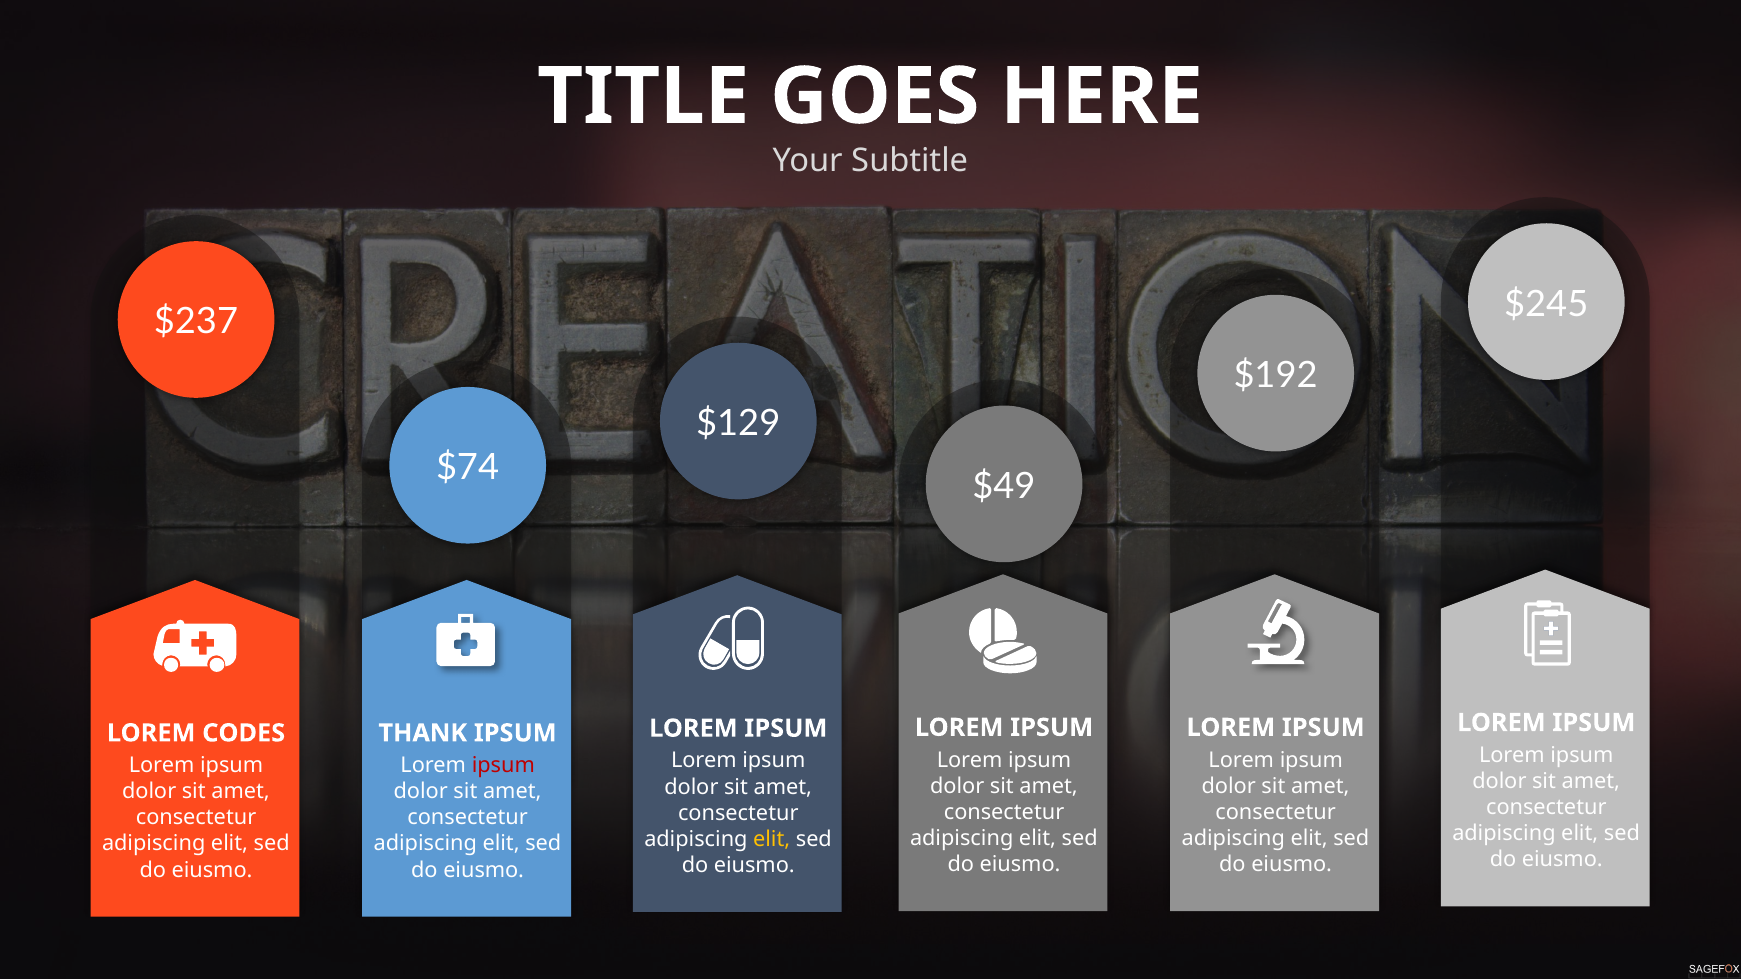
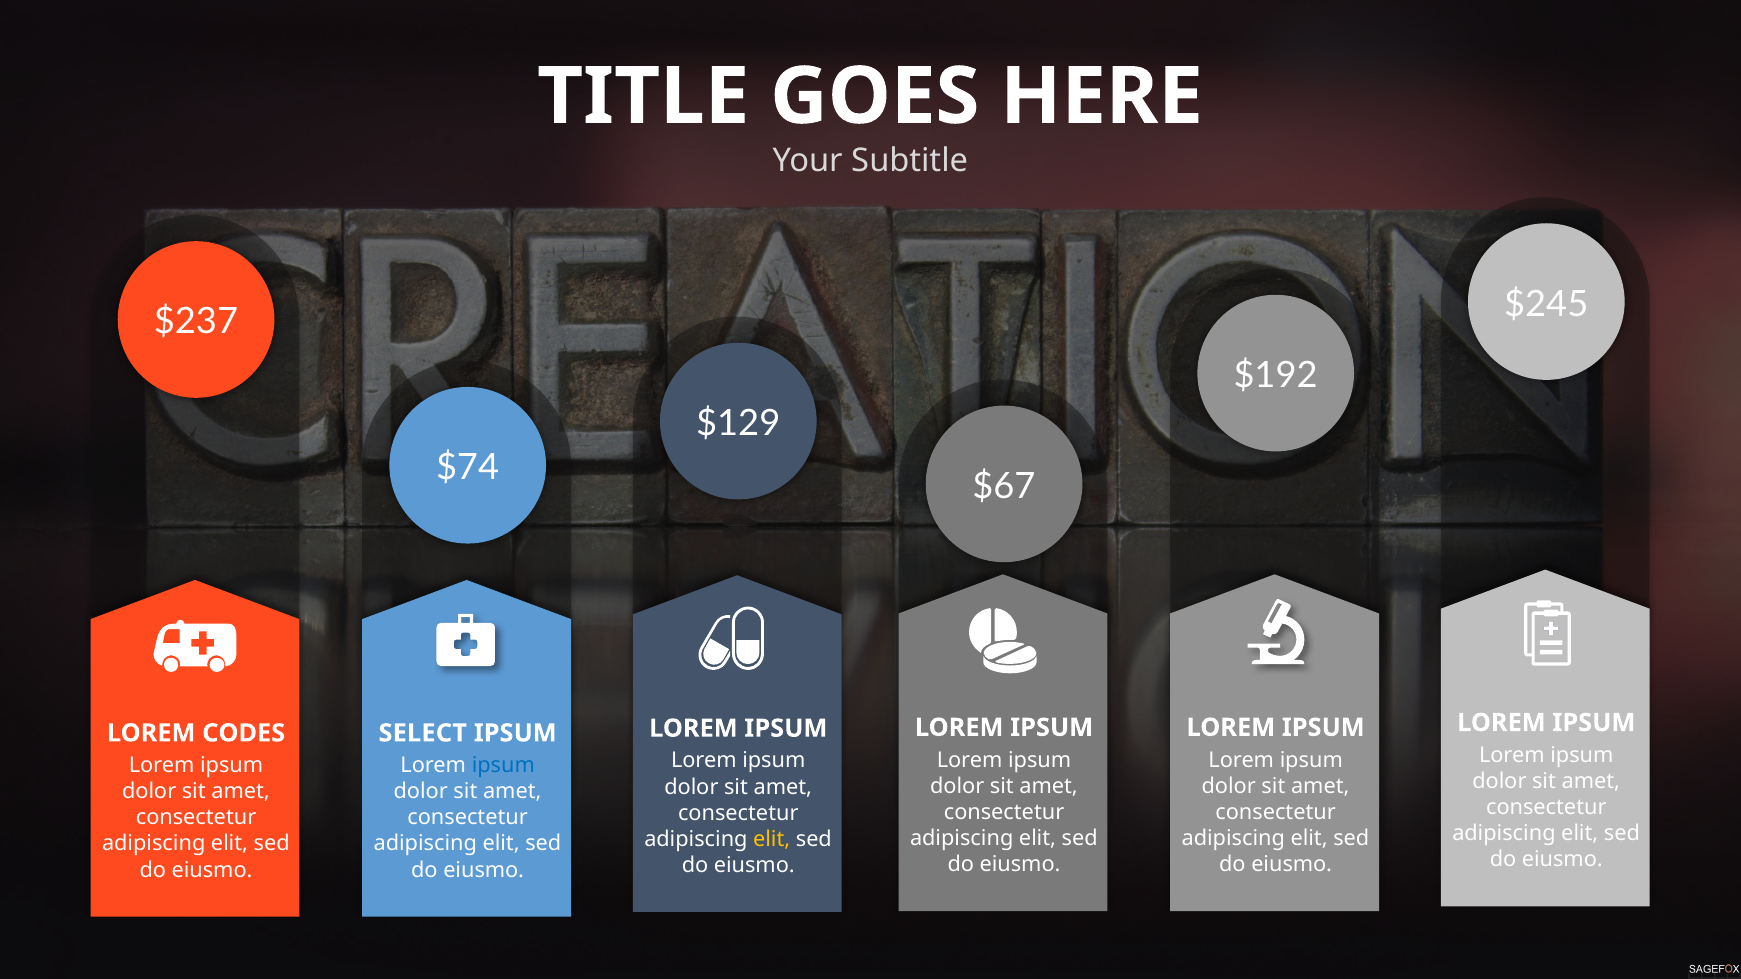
$49: $49 -> $67
THANK: THANK -> SELECT
ipsum at (503, 766) colour: red -> blue
